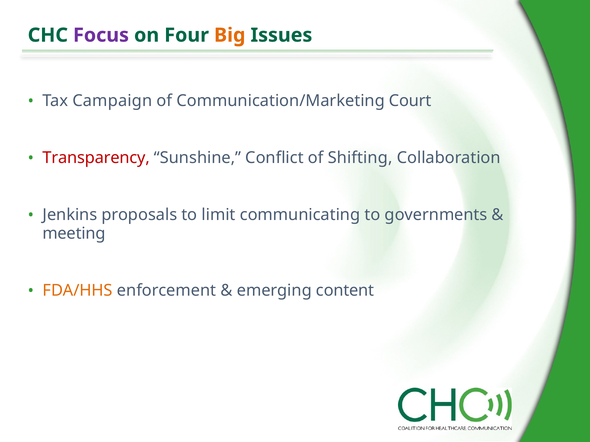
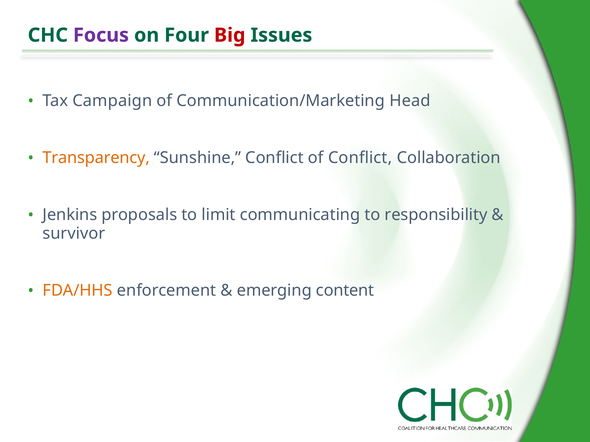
Big colour: orange -> red
Court: Court -> Head
Transparency colour: red -> orange
of Shifting: Shifting -> Conflict
governments: governments -> responsibility
meeting: meeting -> survivor
